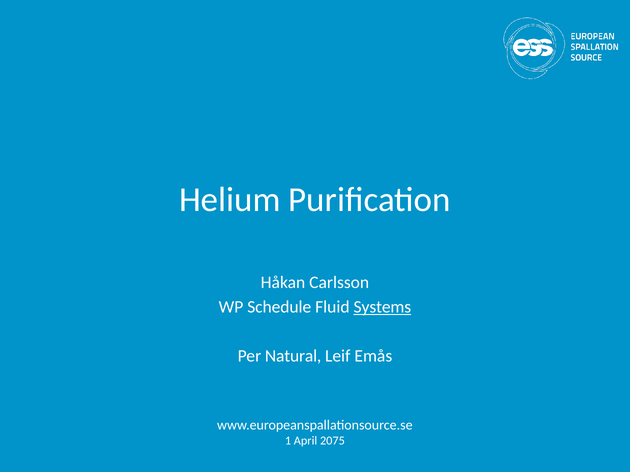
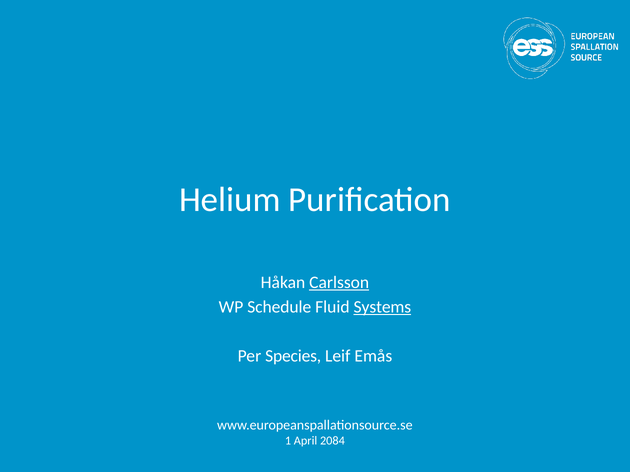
Carlsson underline: none -> present
Natural: Natural -> Species
2075: 2075 -> 2084
